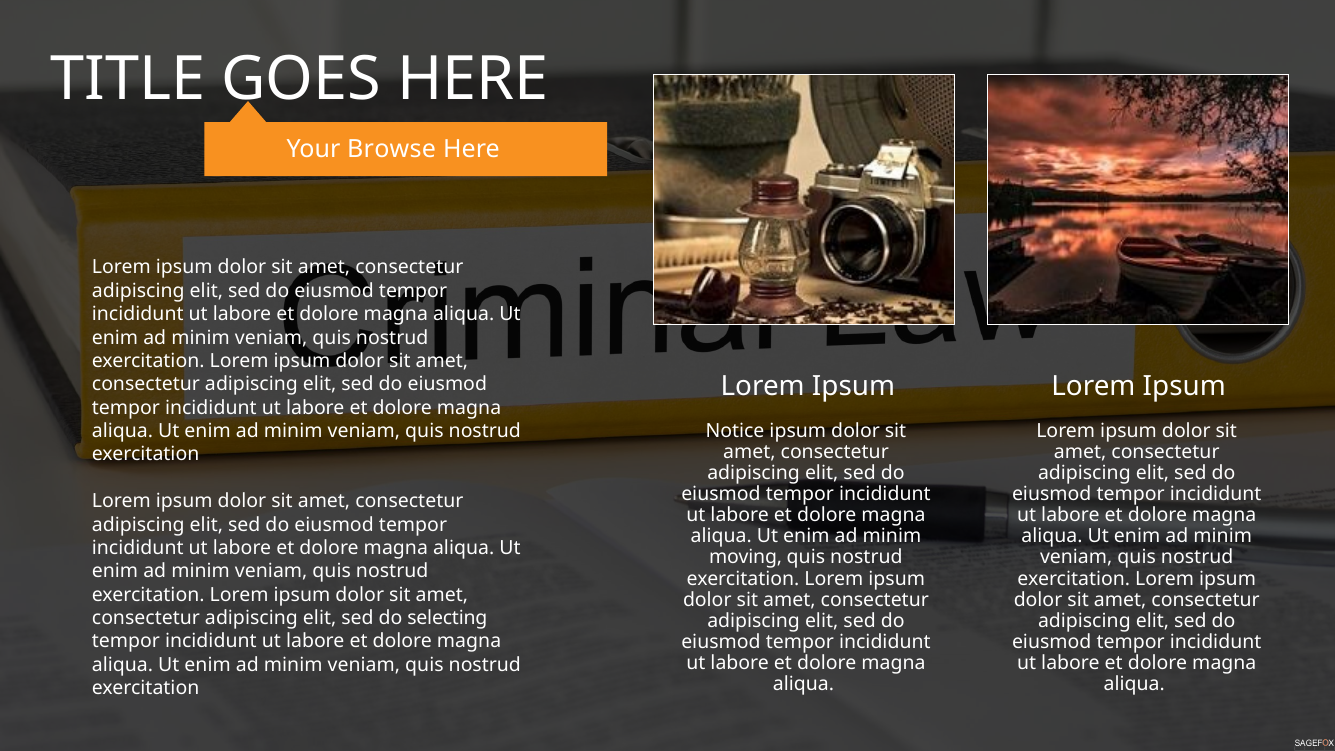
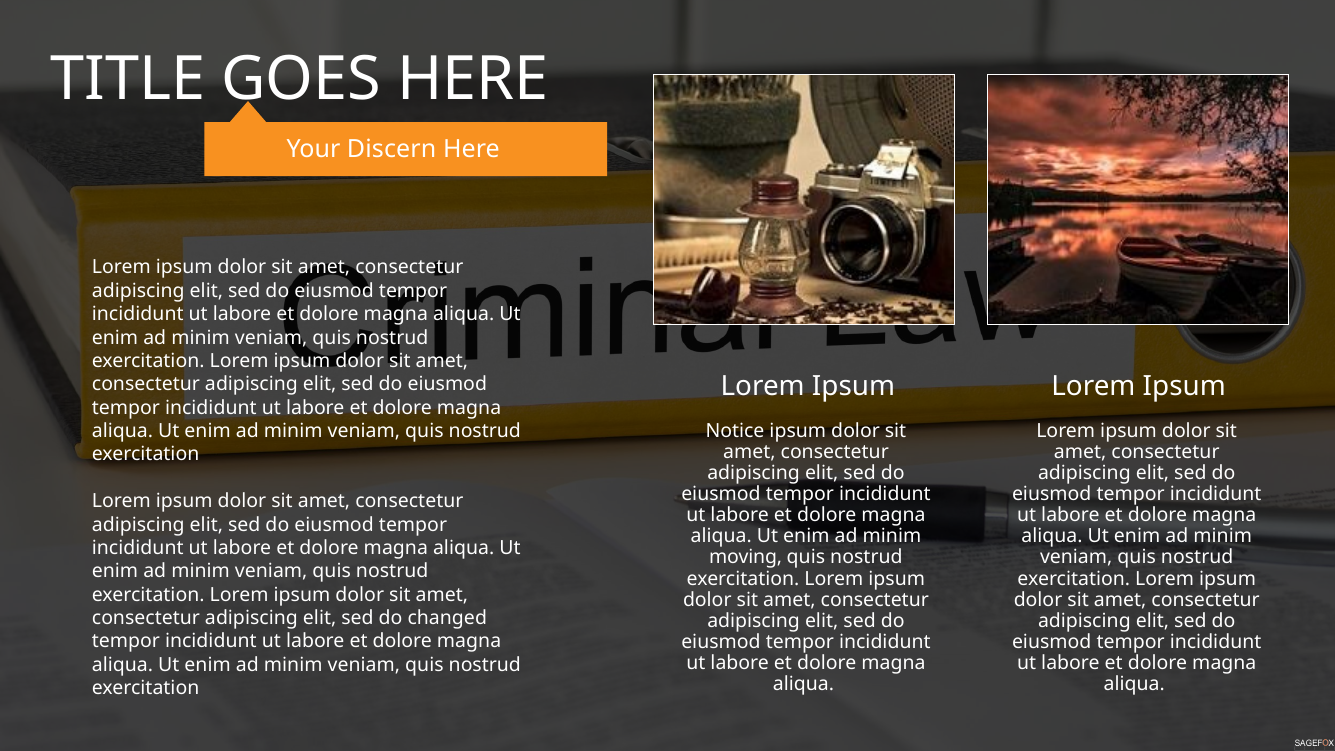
Browse: Browse -> Discern
selecting: selecting -> changed
